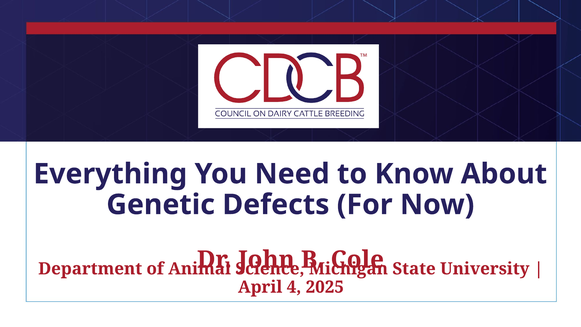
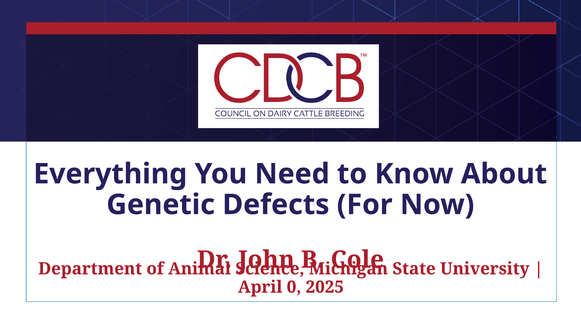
4: 4 -> 0
